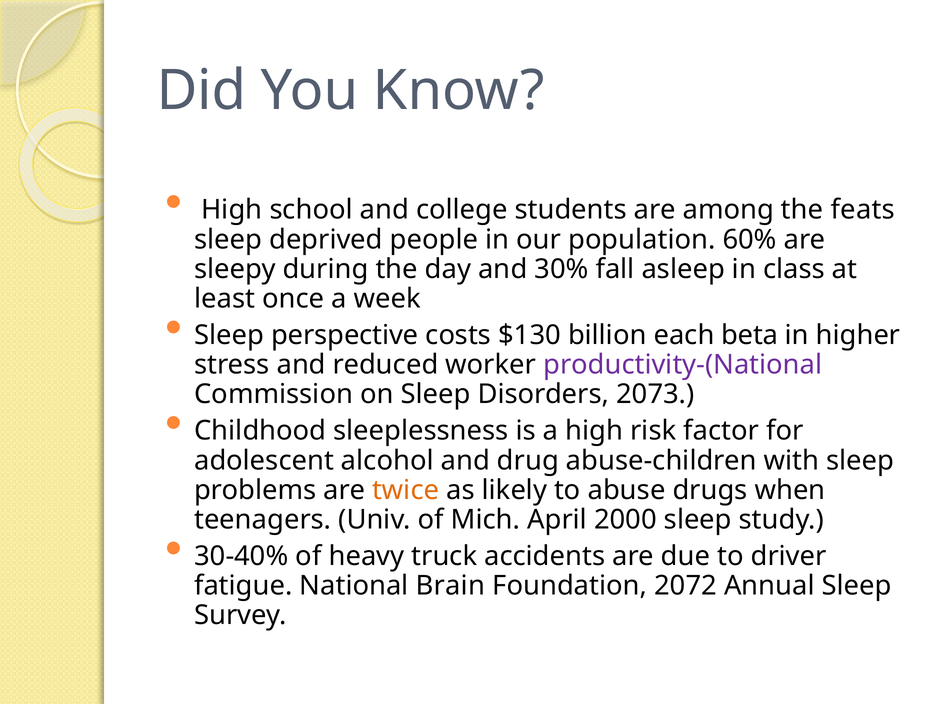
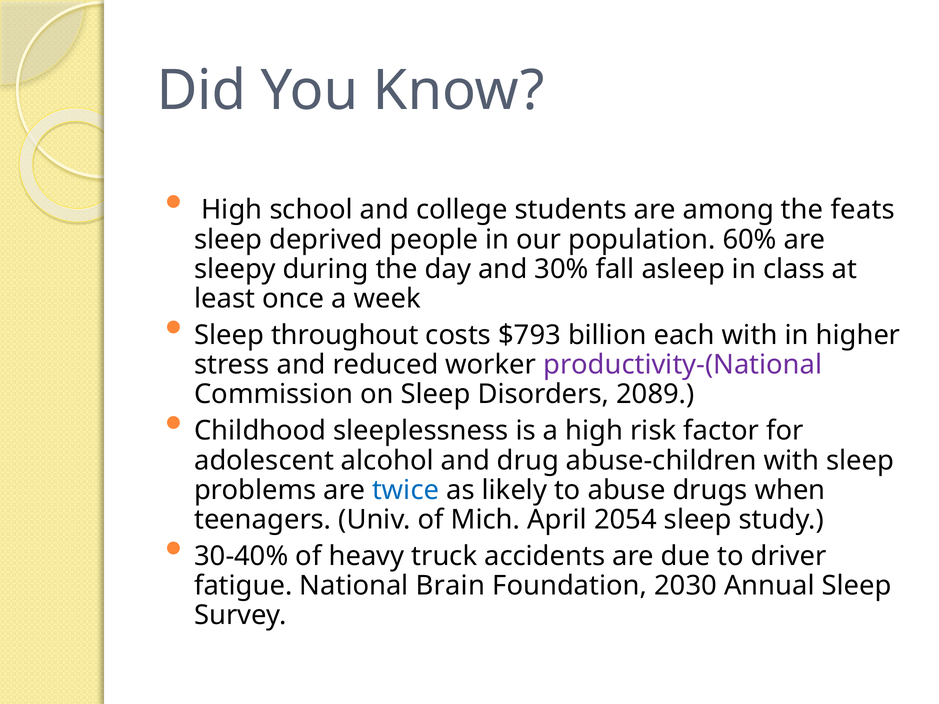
perspective: perspective -> throughout
$130: $130 -> $793
each beta: beta -> with
2073: 2073 -> 2089
twice colour: orange -> blue
2000: 2000 -> 2054
2072: 2072 -> 2030
